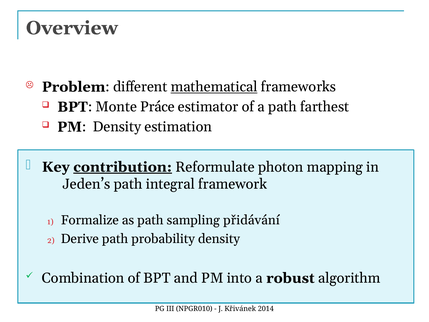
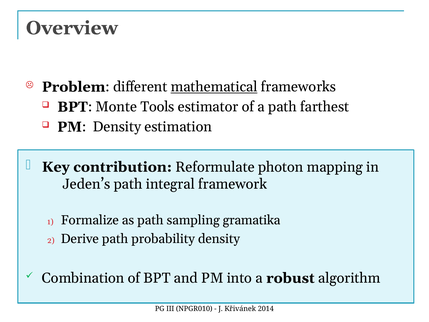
Práce: Práce -> Tools
contribution underline: present -> none
přidávání: přidávání -> gramatika
